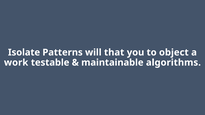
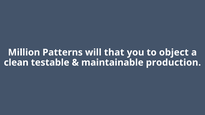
Isolate: Isolate -> Million
work: work -> clean
algorithms: algorithms -> production
